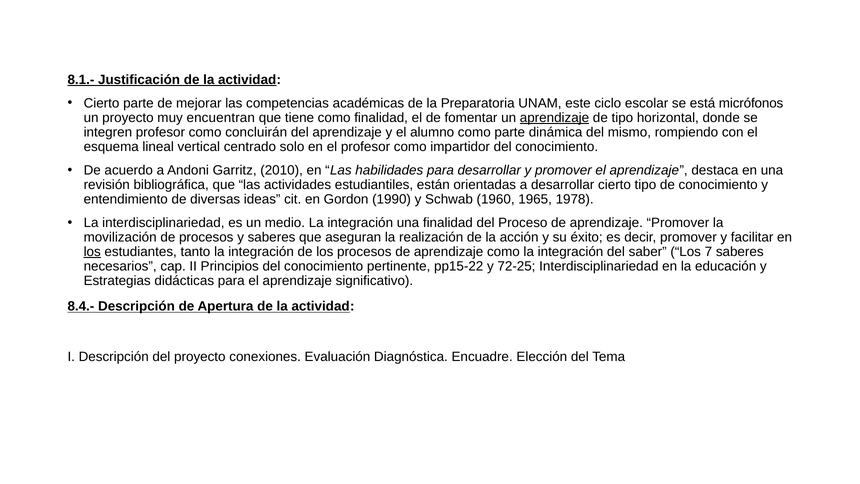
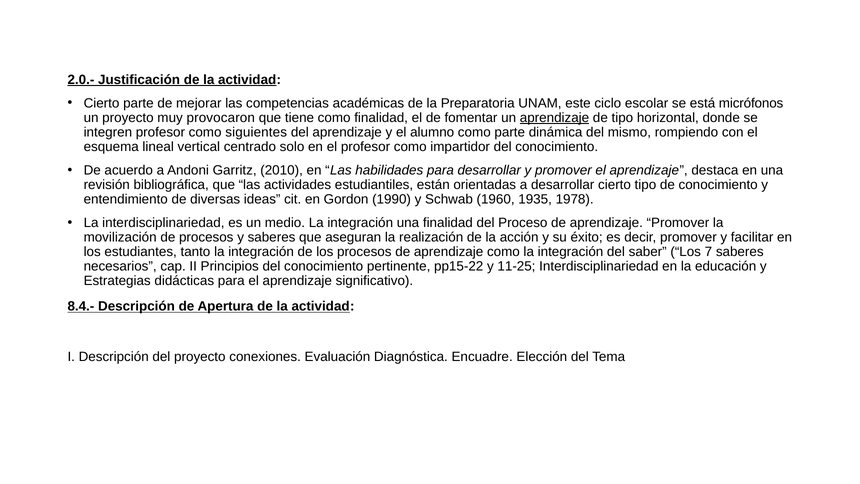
8.1.-: 8.1.- -> 2.0.-
encuentran: encuentran -> provocaron
concluirán: concluirán -> siguientes
1965: 1965 -> 1935
los at (92, 252) underline: present -> none
72-25: 72-25 -> 11-25
